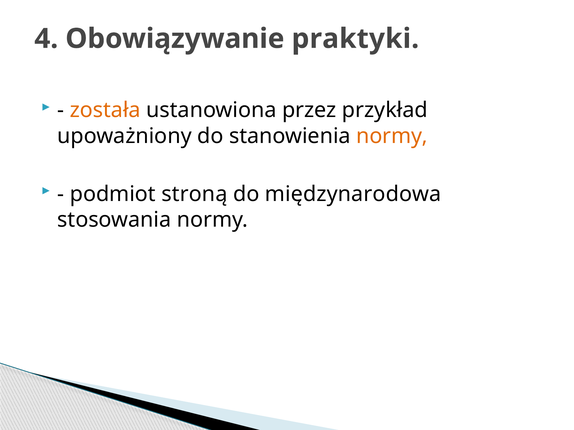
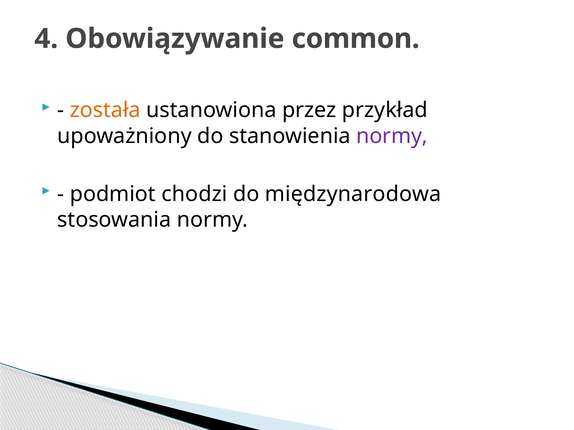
praktyki: praktyki -> common
normy at (392, 136) colour: orange -> purple
stroną: stroną -> chodzi
